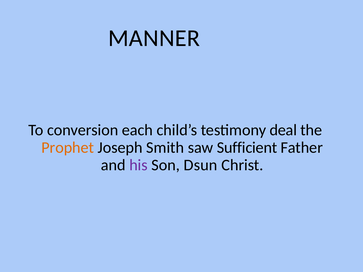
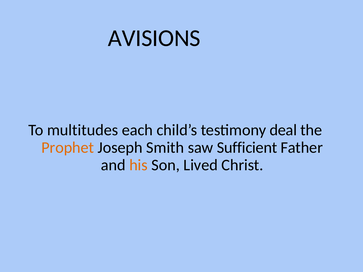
MANNER: MANNER -> AVISIONS
conversion: conversion -> multitudes
his colour: purple -> orange
Dsun: Dsun -> Lived
